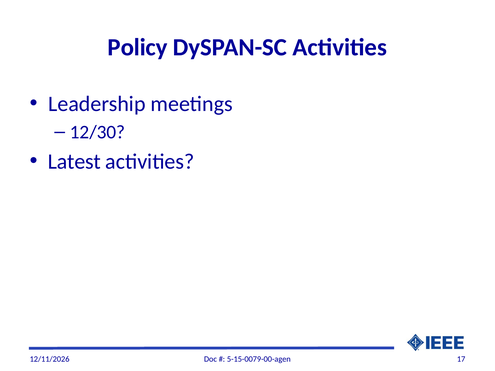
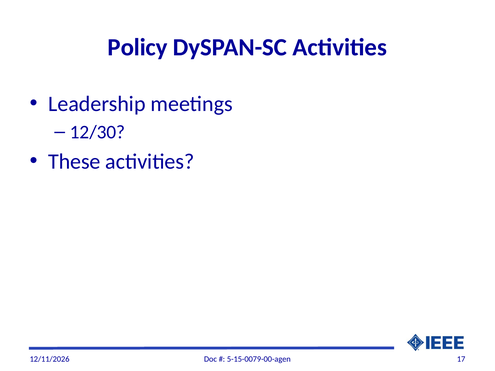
Latest: Latest -> These
